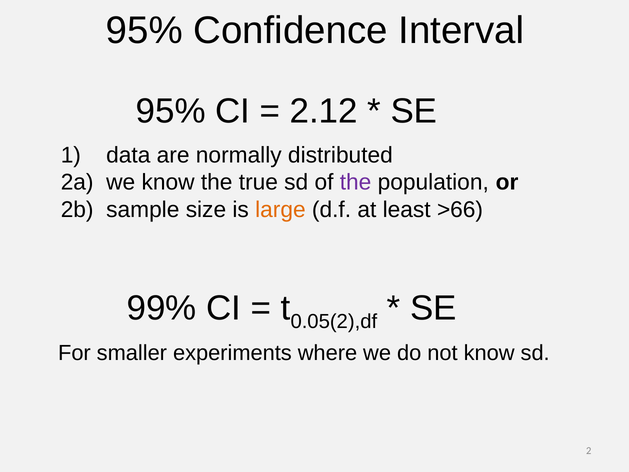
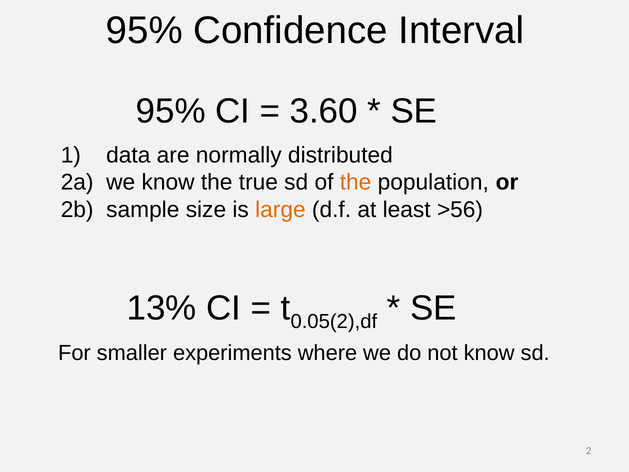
2.12: 2.12 -> 3.60
the at (356, 182) colour: purple -> orange
>66: >66 -> >56
99%: 99% -> 13%
